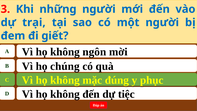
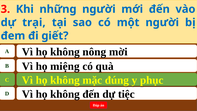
ngôn: ngôn -> nông
chúng: chúng -> miệng
